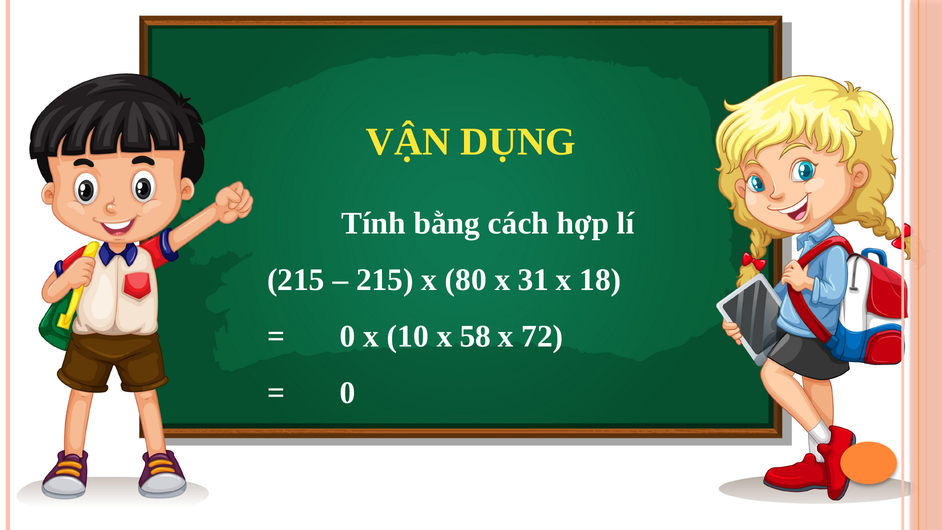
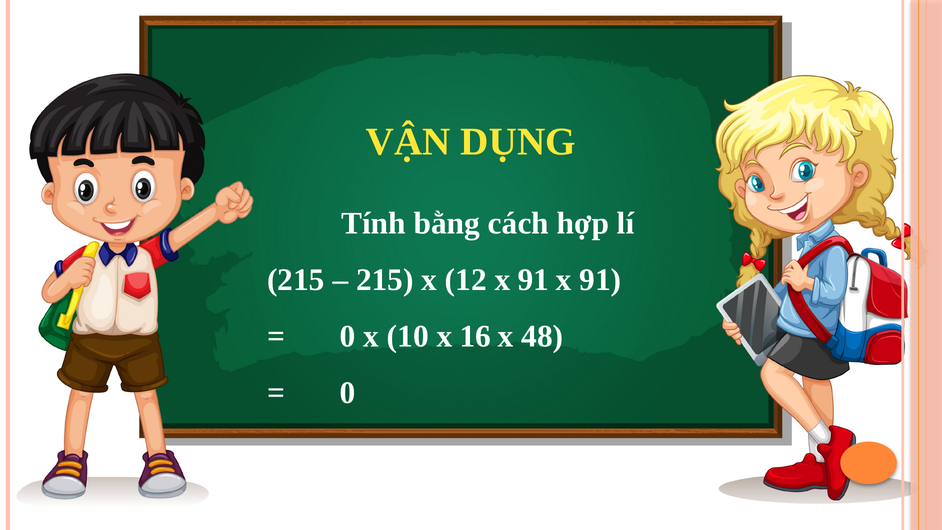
80: 80 -> 12
31 at (533, 280): 31 -> 91
18 at (600, 280): 18 -> 91
58: 58 -> 16
72: 72 -> 48
